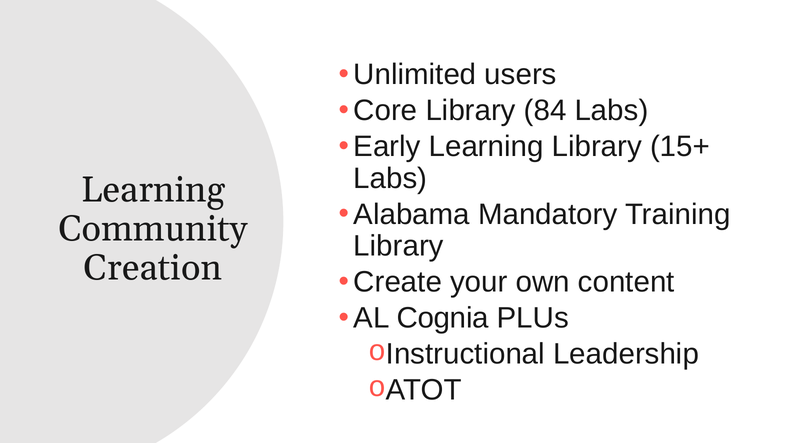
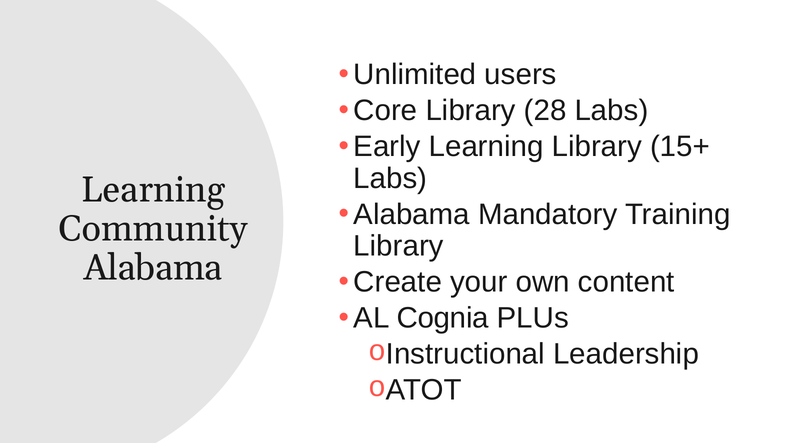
84: 84 -> 28
Creation at (153, 268): Creation -> Alabama
